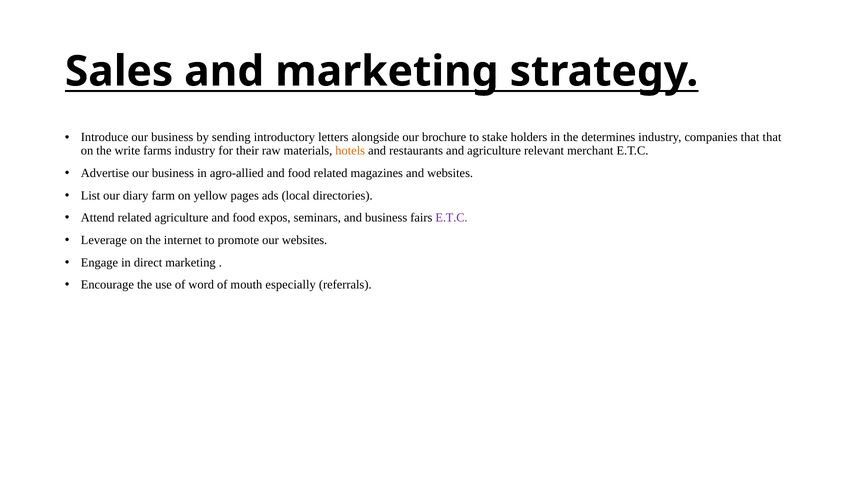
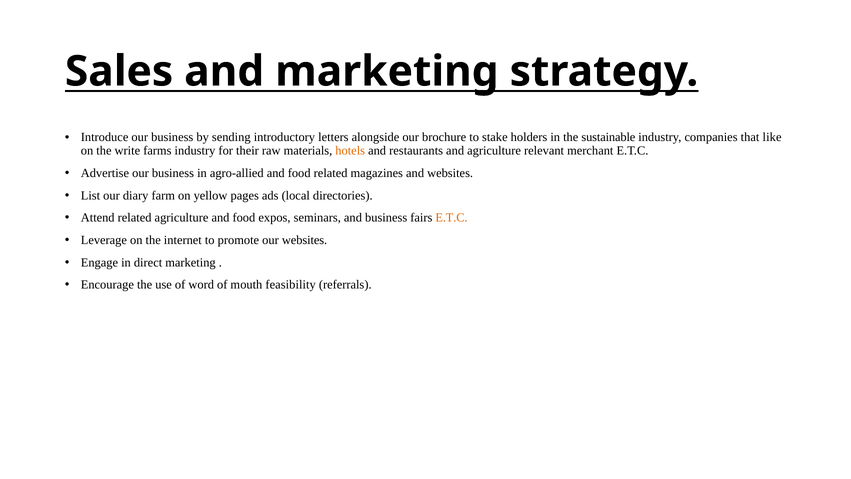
determines: determines -> sustainable
that that: that -> like
E.T.C at (451, 218) colour: purple -> orange
especially: especially -> feasibility
